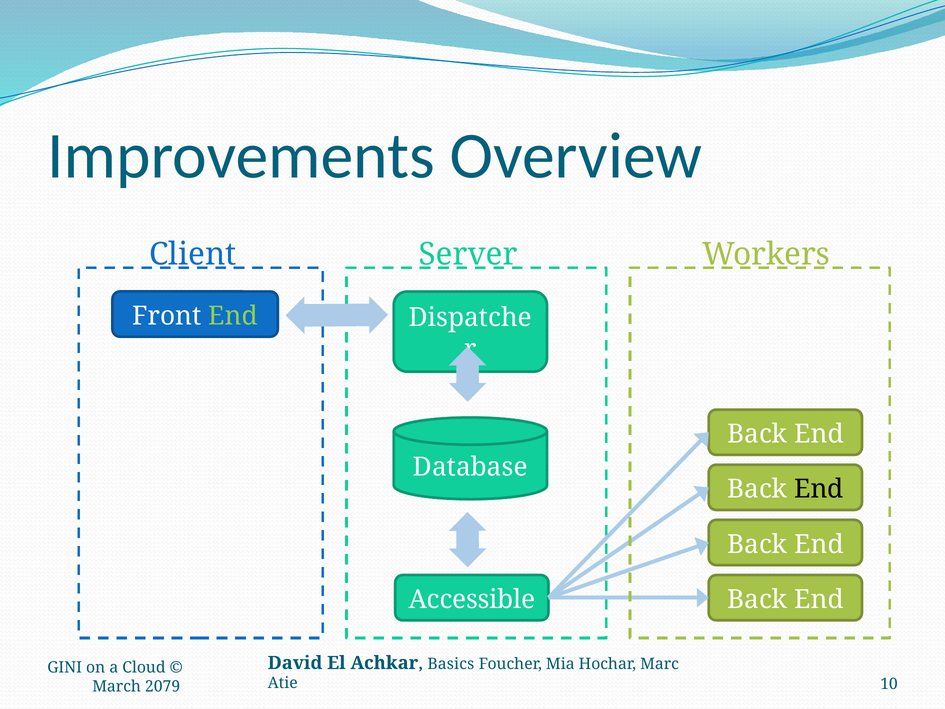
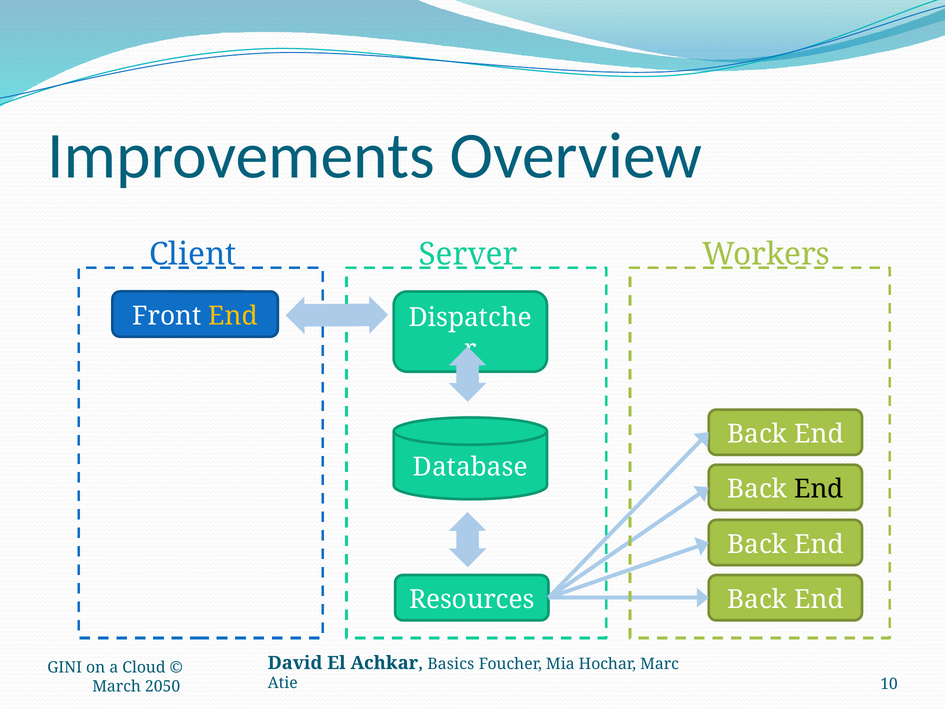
End at (233, 316) colour: light green -> yellow
Accessible: Accessible -> Resources
2079: 2079 -> 2050
